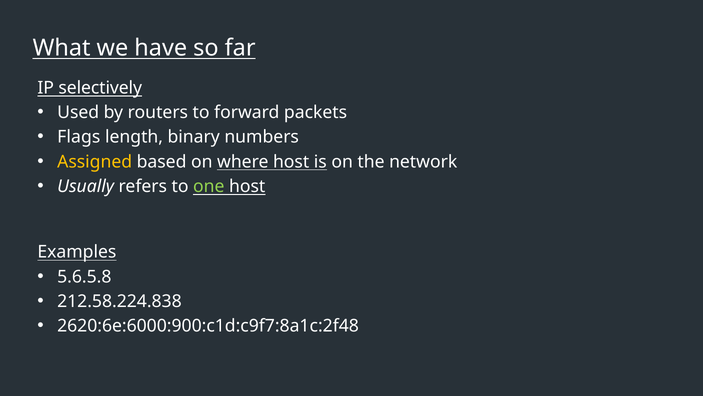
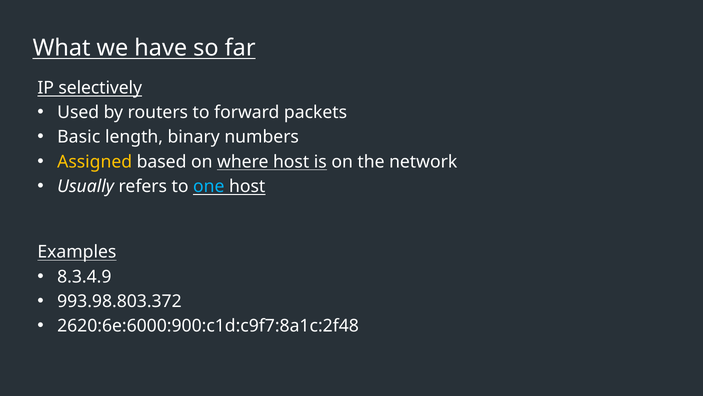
Flags: Flags -> Basic
one colour: light green -> light blue
5.6.5.8: 5.6.5.8 -> 8.3.4.9
212.58.224.838: 212.58.224.838 -> 993.98.803.372
